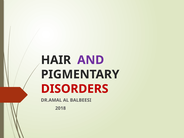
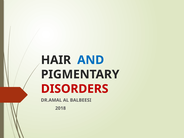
AND colour: purple -> blue
